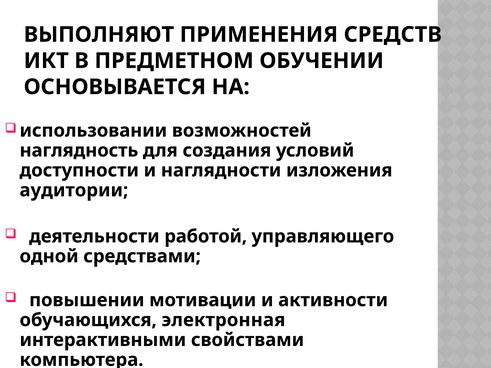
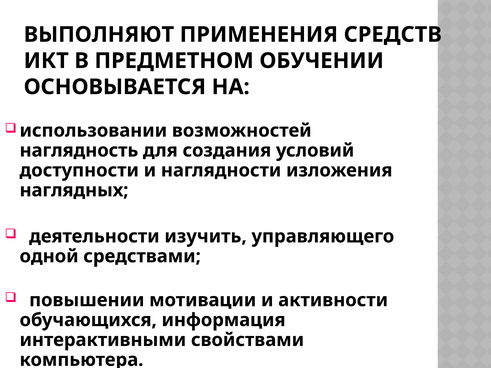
аудитории: аудитории -> наглядных
работой: работой -> изучить
электронная: электронная -> информация
